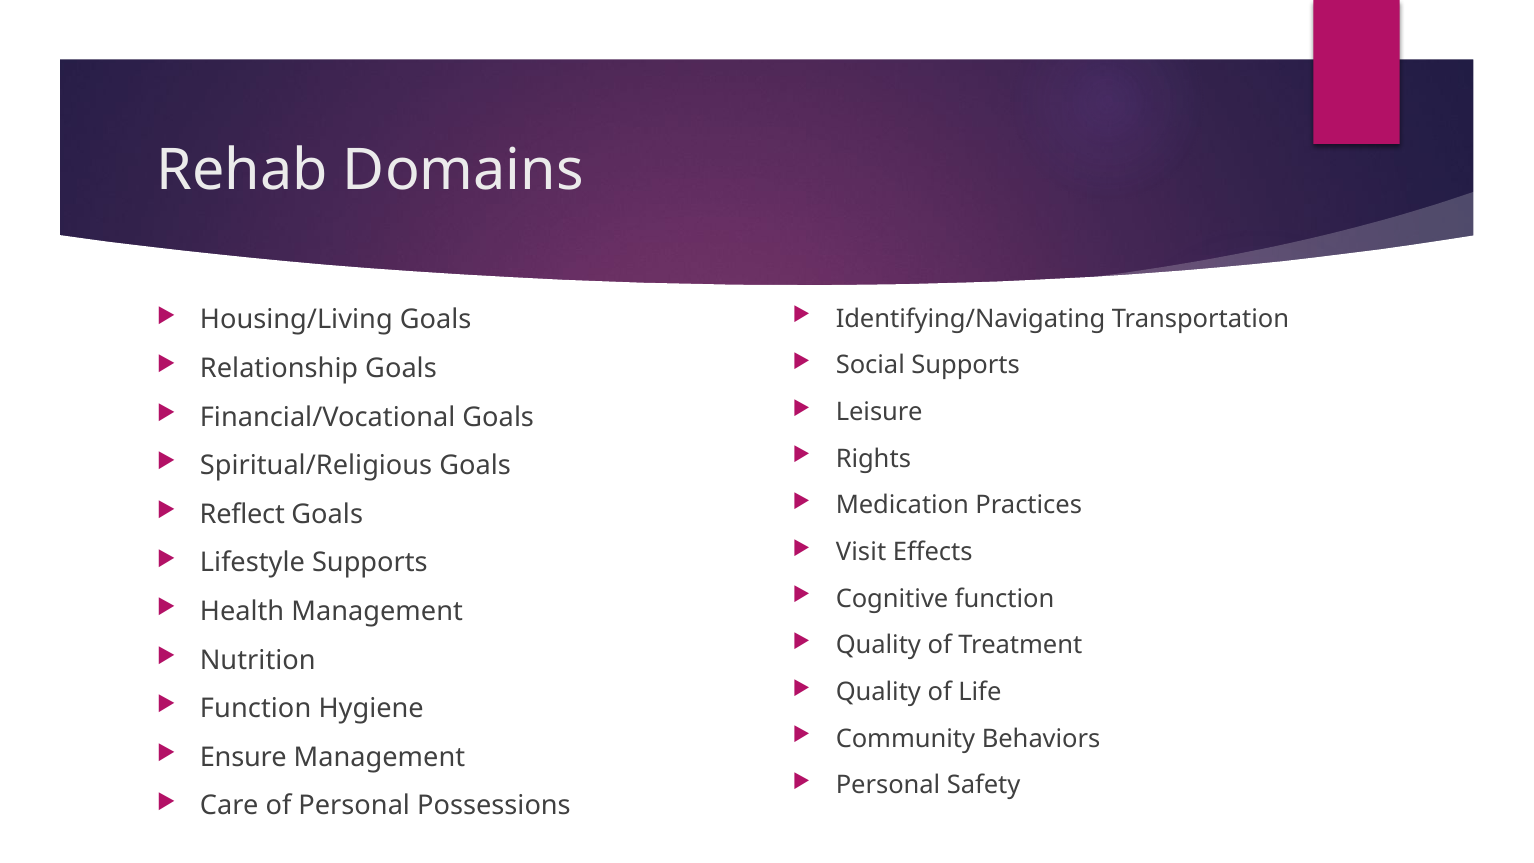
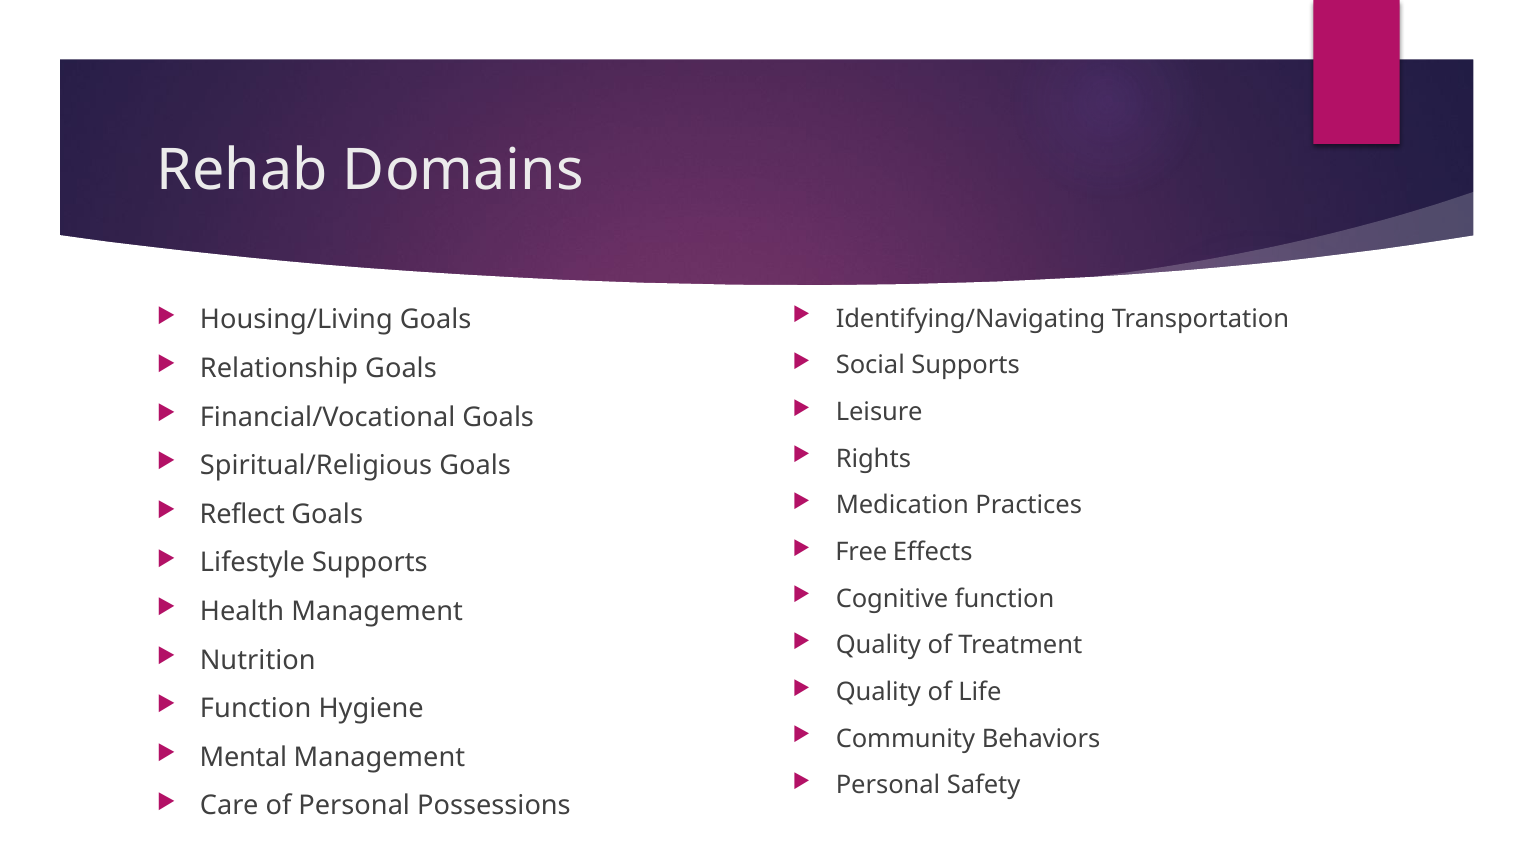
Visit: Visit -> Free
Ensure: Ensure -> Mental
